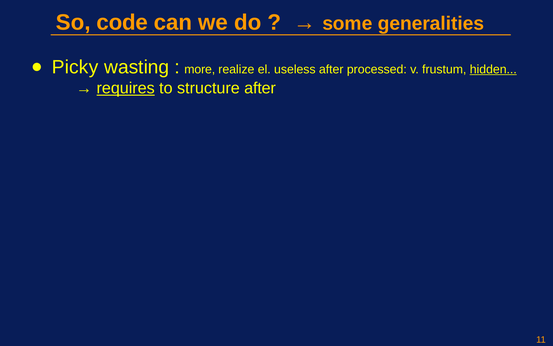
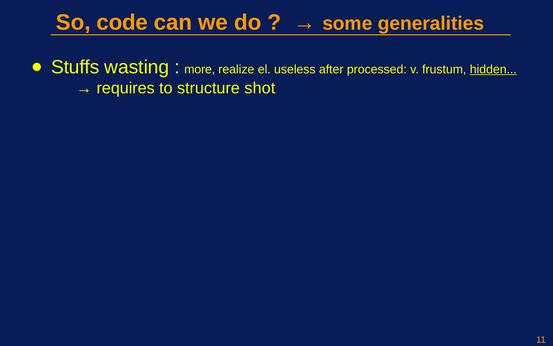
Picky: Picky -> Stuffs
requires underline: present -> none
structure after: after -> shot
